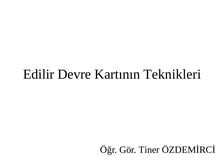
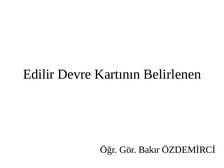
Teknikleri: Teknikleri -> Belirlenen
Tiner: Tiner -> Bakır
